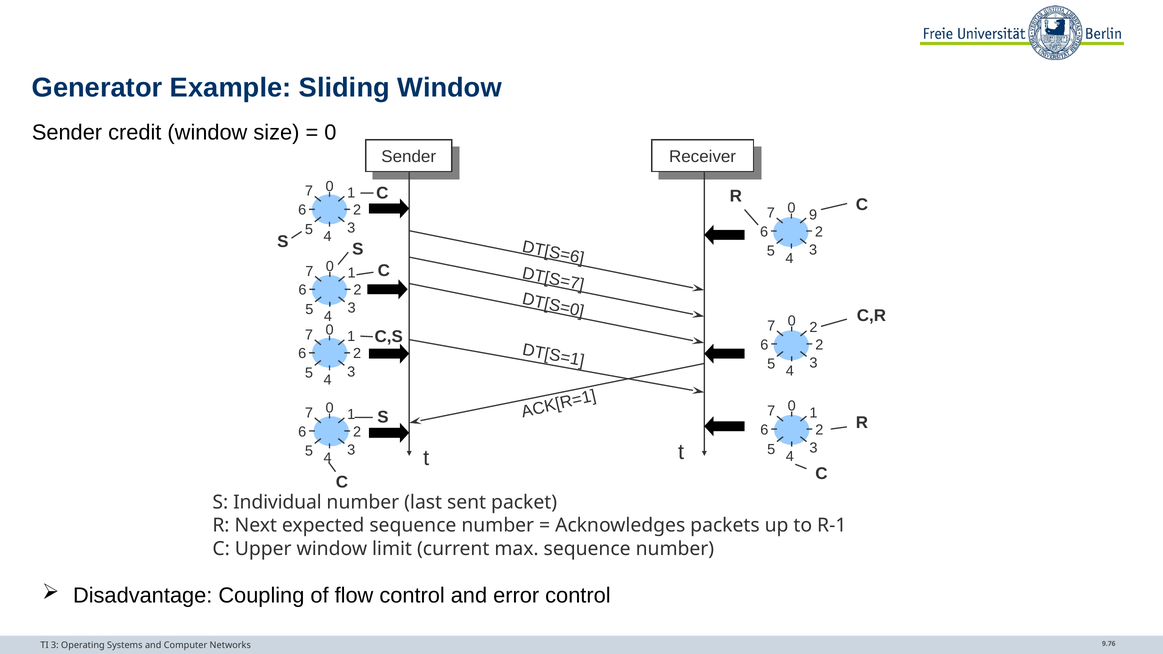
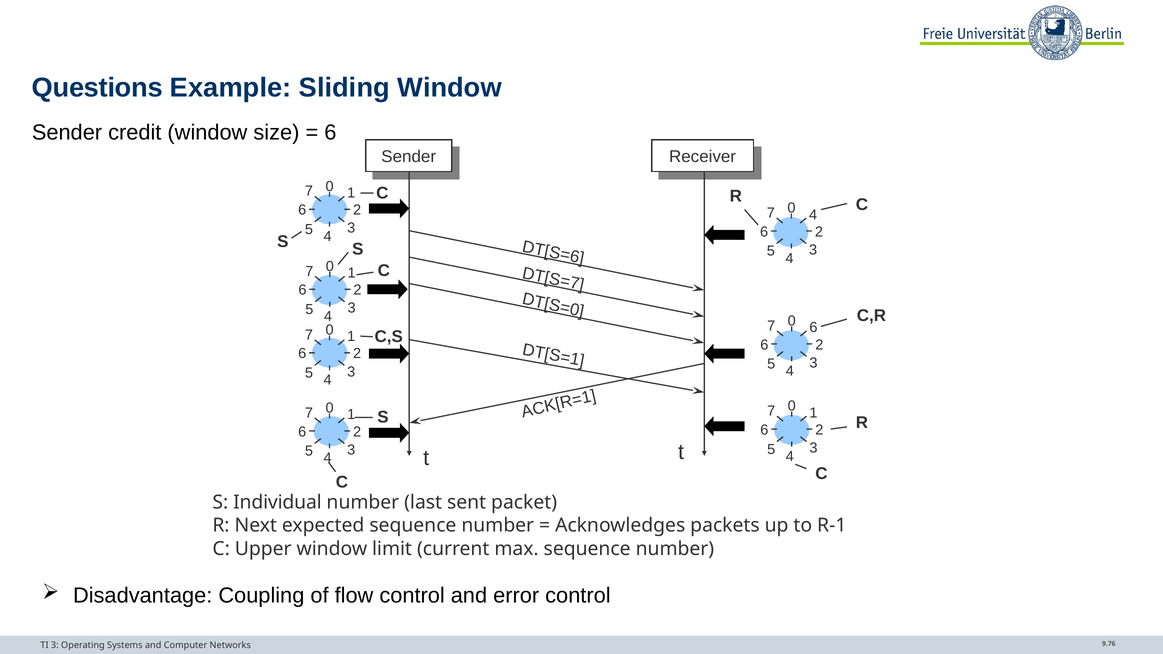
Generator: Generator -> Questions
0 at (330, 133): 0 -> 6
0 9: 9 -> 4
0 2: 2 -> 6
